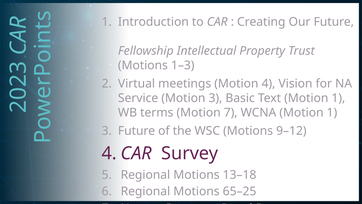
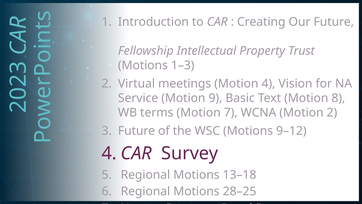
Motion 3: 3 -> 9
Text Motion 1: 1 -> 8
WCNA Motion 1: 1 -> 2
65–25: 65–25 -> 28–25
